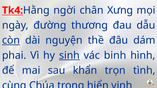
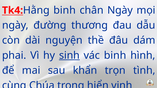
ngời at (65, 10): ngời -> binh
chân Xưng: Xưng -> Ngày
còn underline: present -> none
